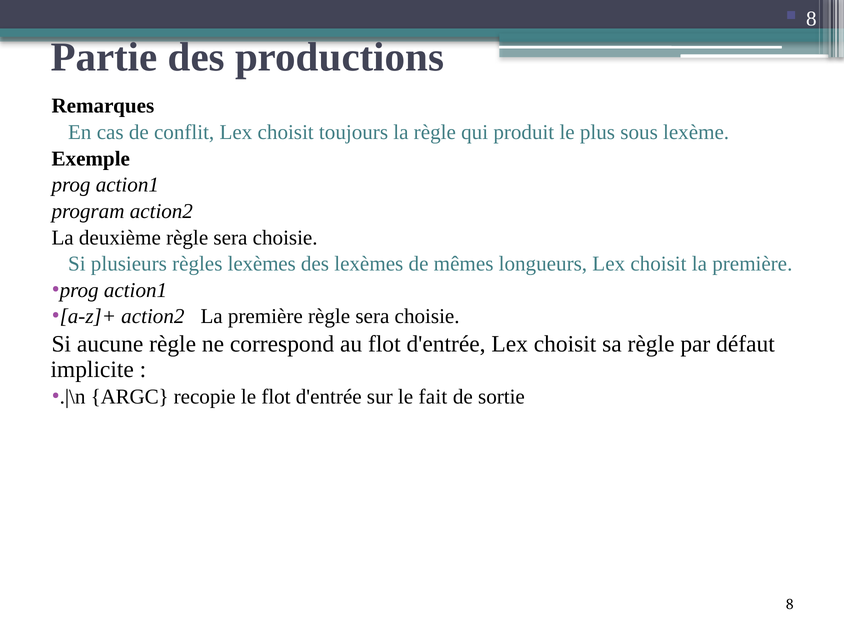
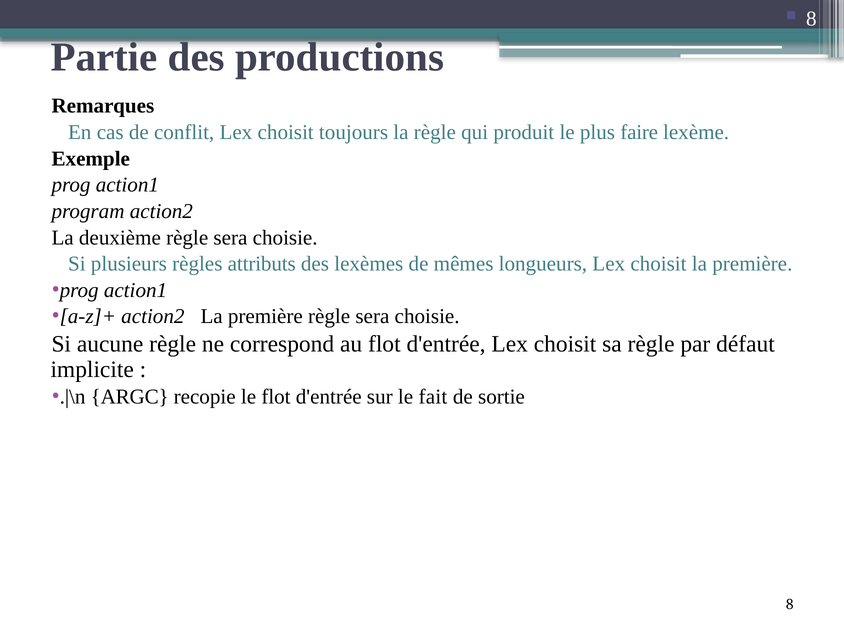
sous: sous -> faire
règles lexèmes: lexèmes -> attributs
